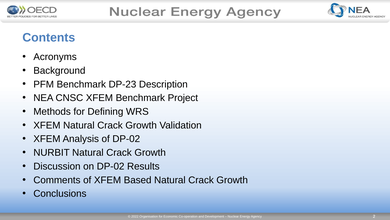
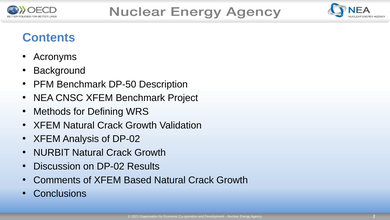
DP-23: DP-23 -> DP-50
